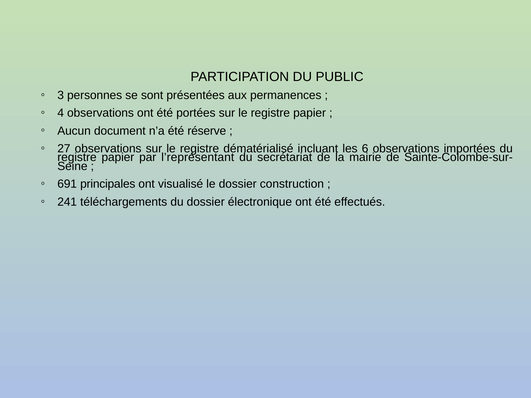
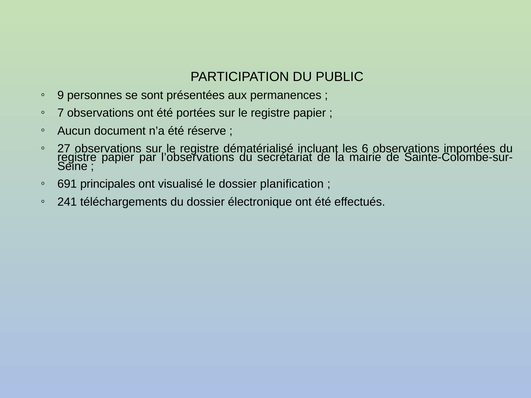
3: 3 -> 9
4: 4 -> 7
l’représentant: l’représentant -> l’observations
construction: construction -> planification
